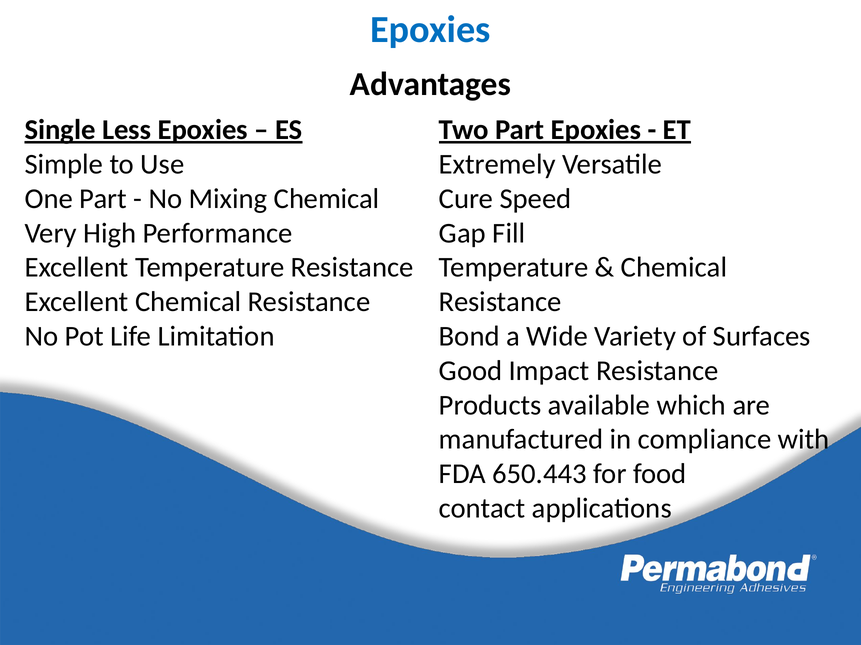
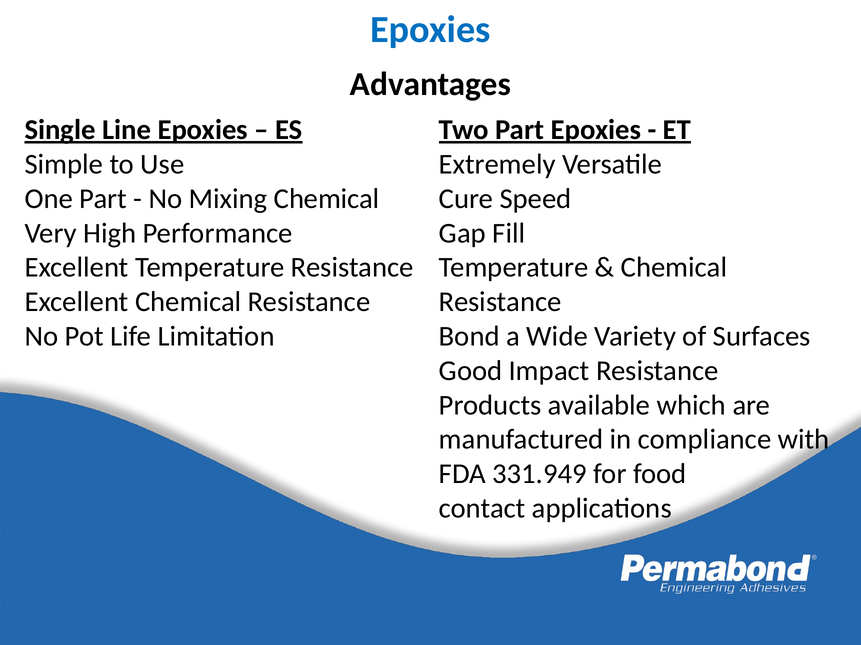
Less: Less -> Line
650.443: 650.443 -> 331.949
